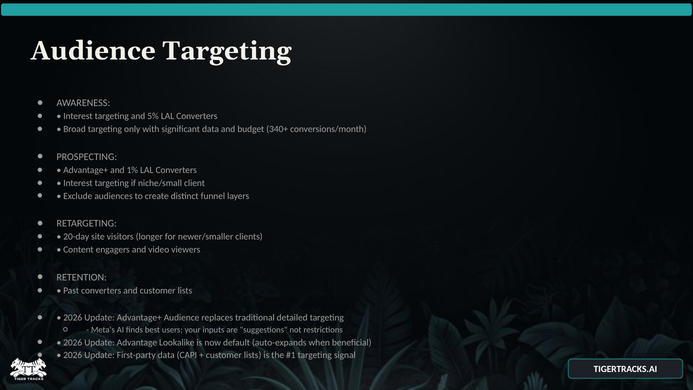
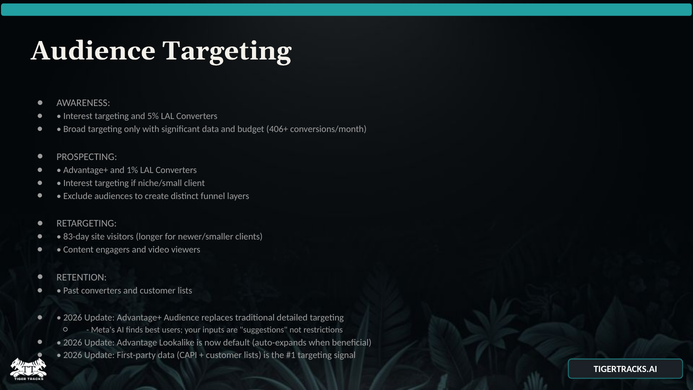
340+: 340+ -> 406+
20-day: 20-day -> 83-day
